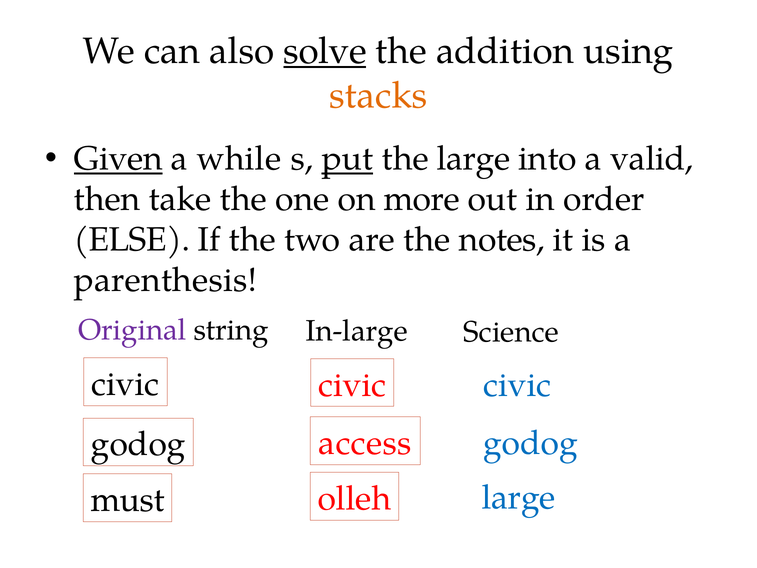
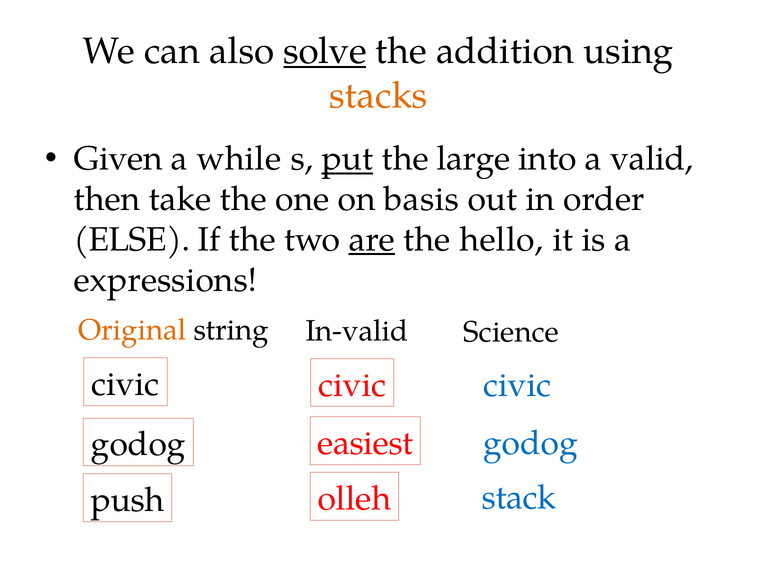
Given underline: present -> none
more: more -> basis
are underline: none -> present
notes: notes -> hello
parenthesis: parenthesis -> expressions
Original colour: purple -> orange
In-large: In-large -> In-valid
access: access -> easiest
must: must -> push
olleh large: large -> stack
